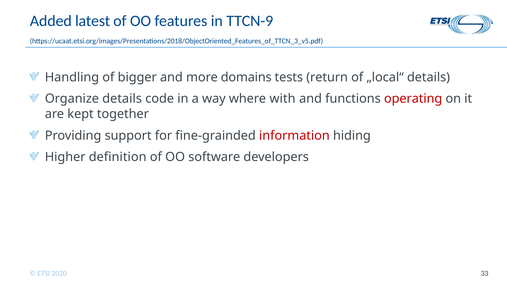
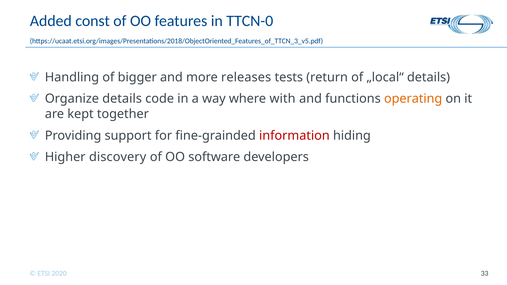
latest: latest -> const
TTCN-9: TTCN-9 -> TTCN-0
domains: domains -> releases
operating colour: red -> orange
definition: definition -> discovery
